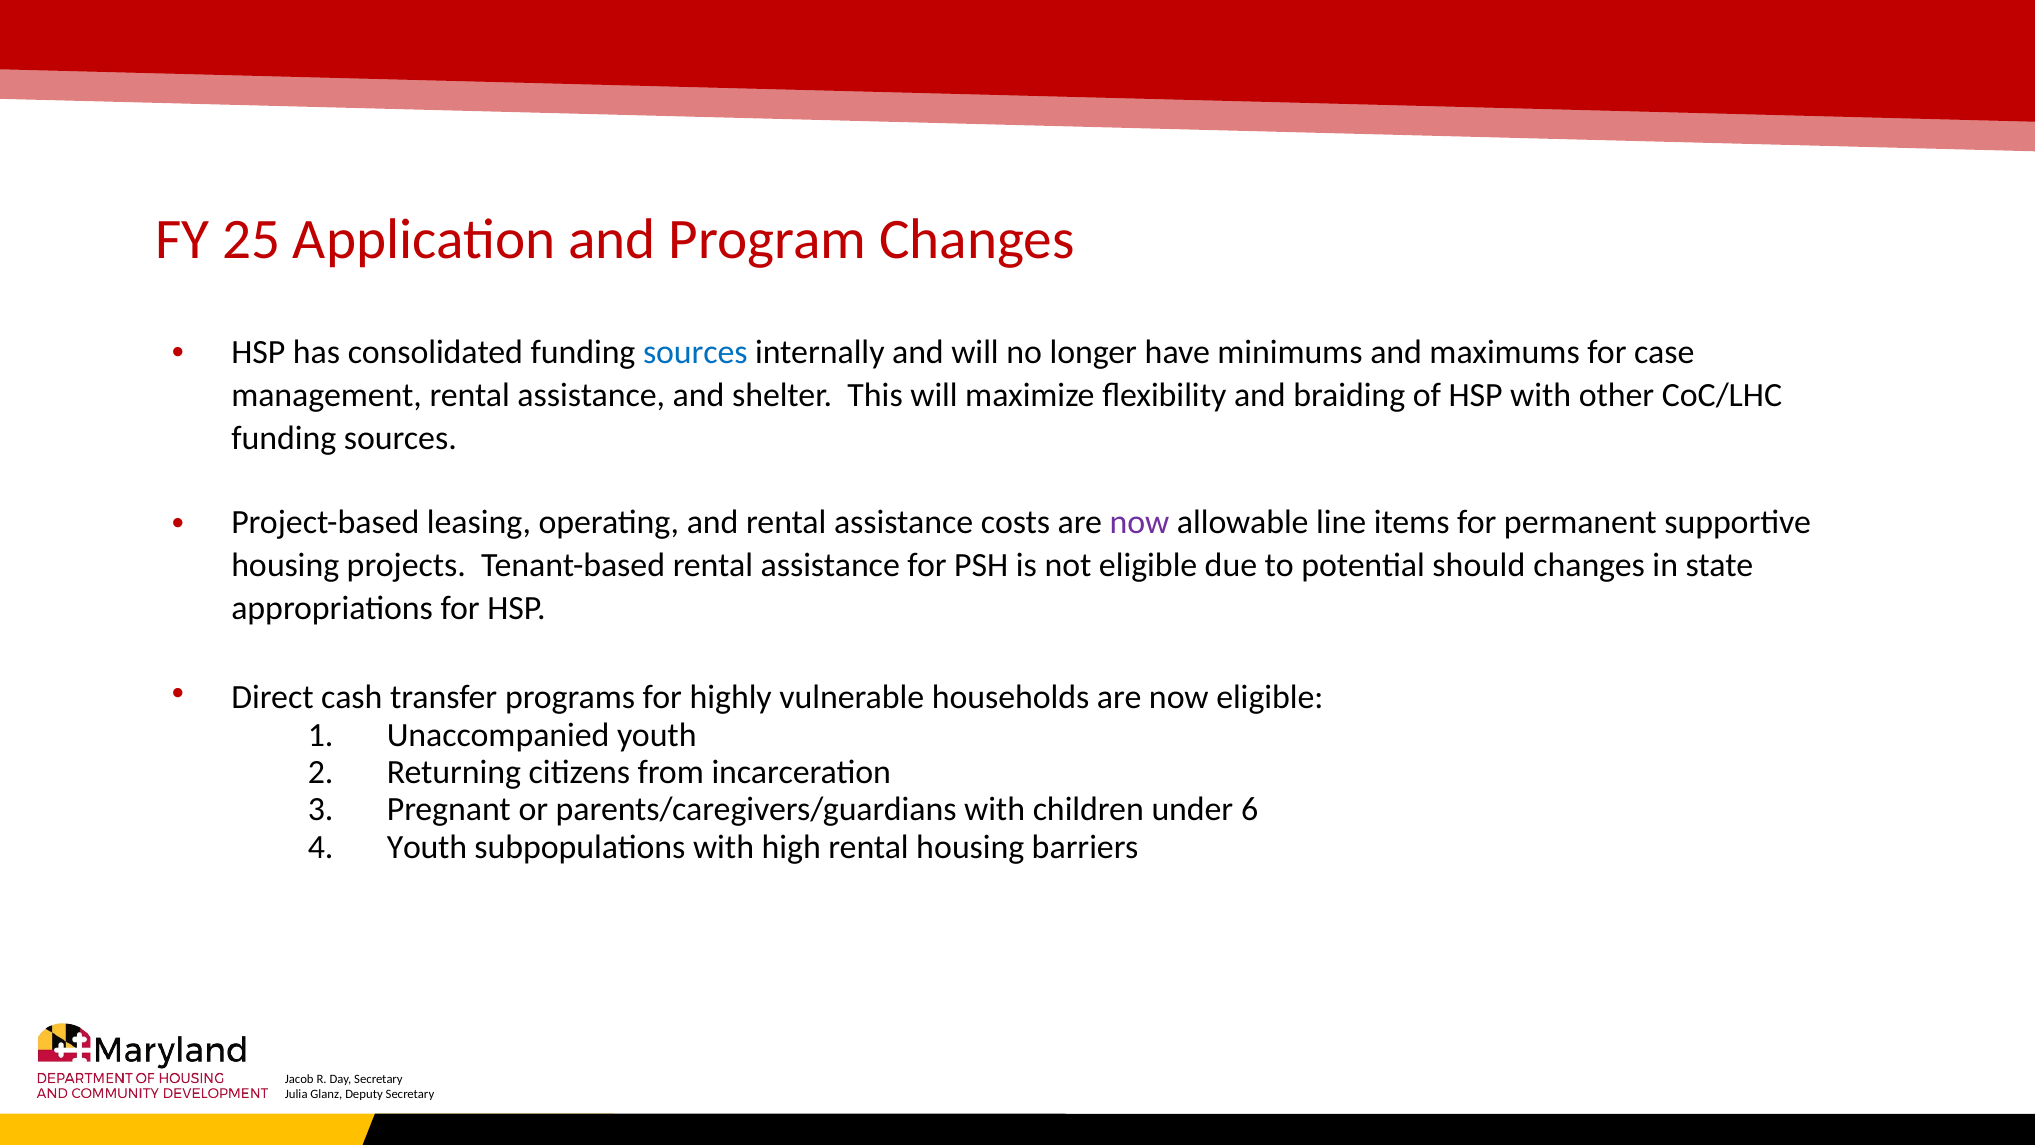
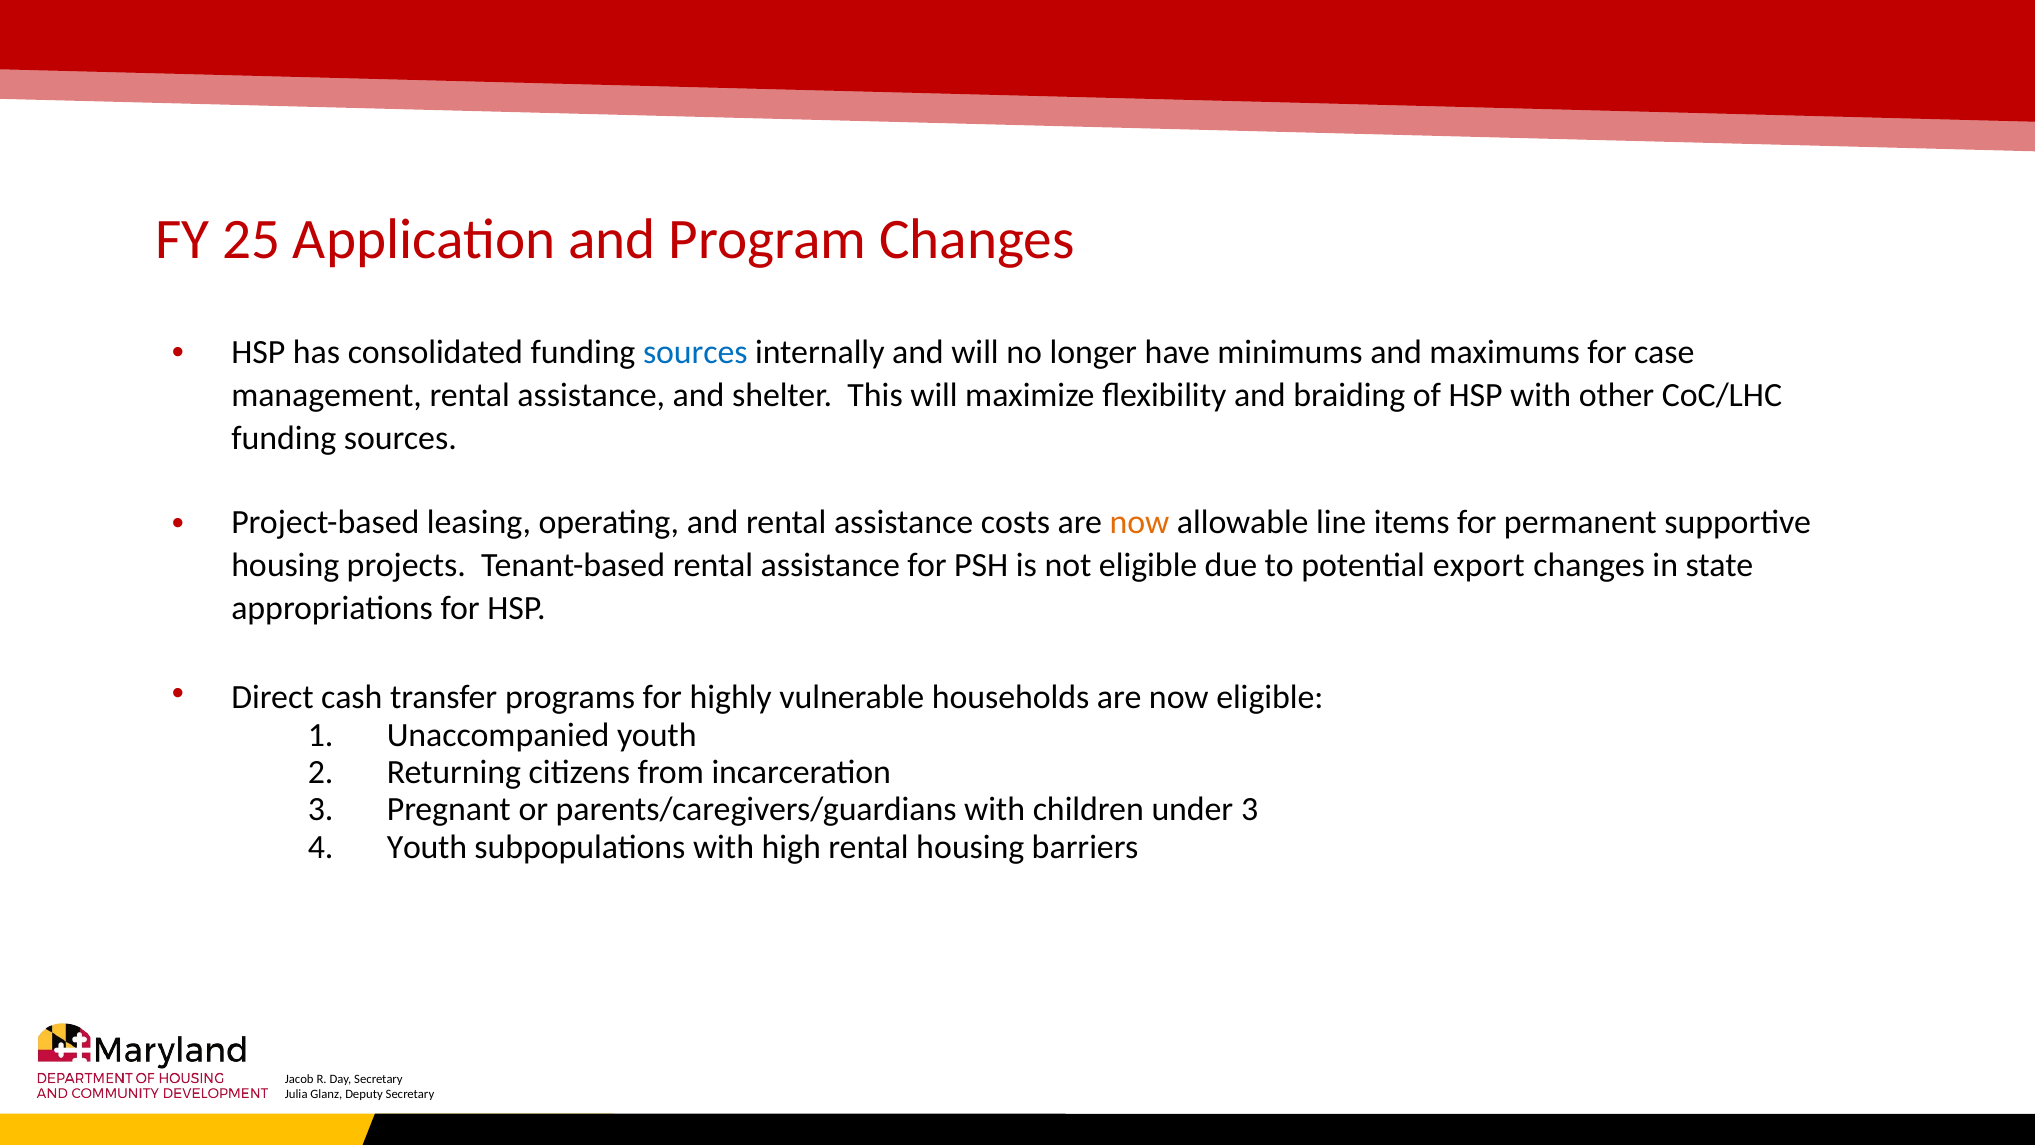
now at (1139, 522) colour: purple -> orange
should: should -> export
under 6: 6 -> 3
